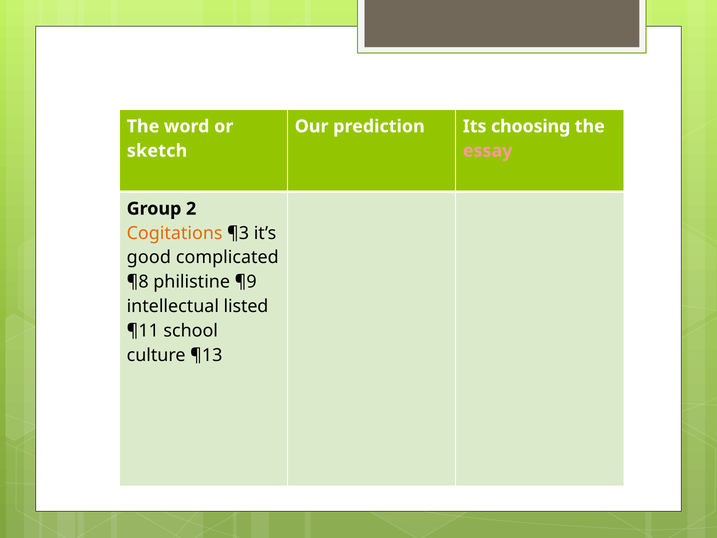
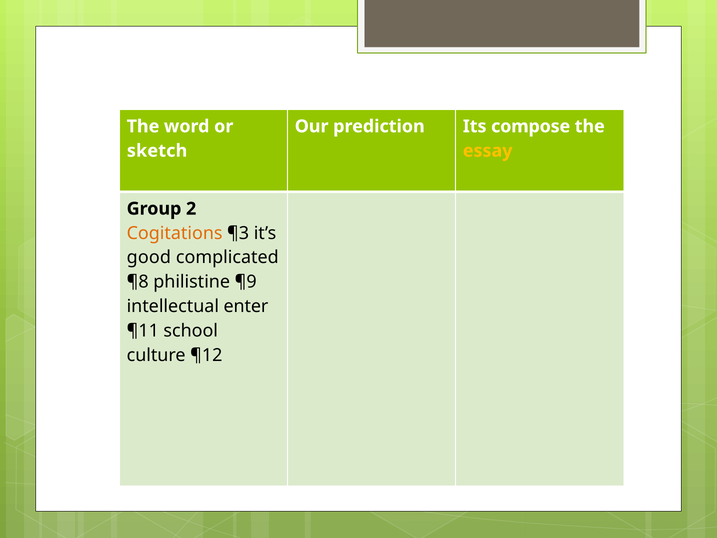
choosing: choosing -> compose
essay colour: pink -> yellow
listed: listed -> enter
¶13: ¶13 -> ¶12
